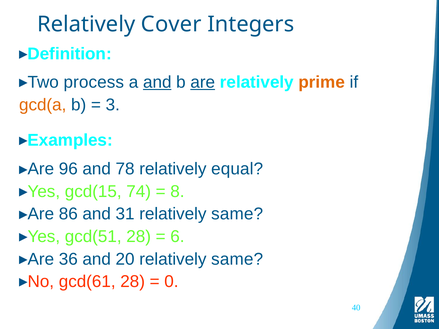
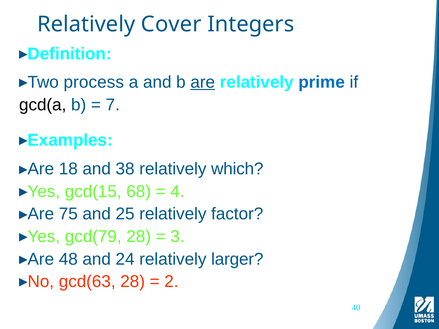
and at (157, 82) underline: present -> none
prime colour: orange -> blue
gcd(a colour: orange -> black
3: 3 -> 7
96: 96 -> 18
78: 78 -> 38
equal: equal -> which
74: 74 -> 68
8: 8 -> 4
86: 86 -> 75
31: 31 -> 25
same at (237, 214): same -> factor
gcd(51: gcd(51 -> gcd(79
6: 6 -> 3
36: 36 -> 48
20: 20 -> 24
same at (237, 259): same -> larger
gcd(61: gcd(61 -> gcd(63
0: 0 -> 2
